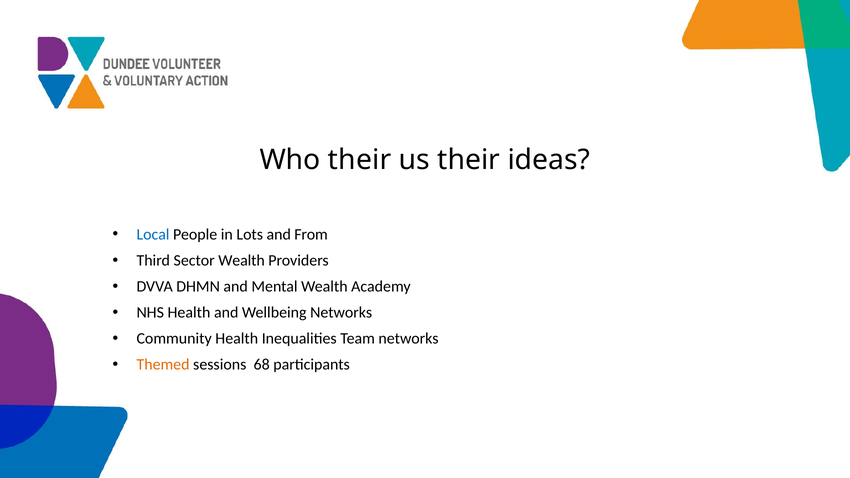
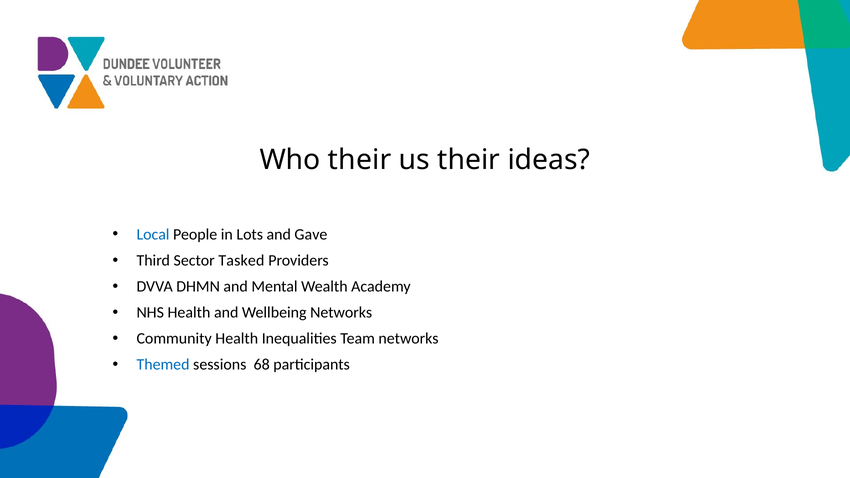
From: From -> Gave
Sector Wealth: Wealth -> Tasked
Themed colour: orange -> blue
